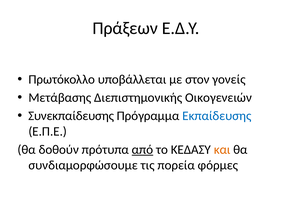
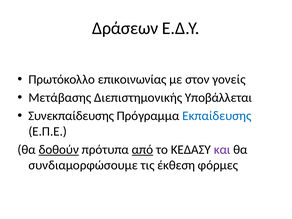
Πράξεων: Πράξεων -> Δράσεων
υποβάλλεται: υποβάλλεται -> επικοινωνίας
Οικογενειών: Οικογενειών -> Υποβάλλεται
δοθούν underline: none -> present
και colour: orange -> purple
πορεία: πορεία -> έκθεση
